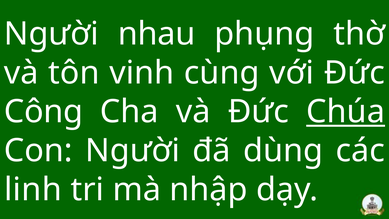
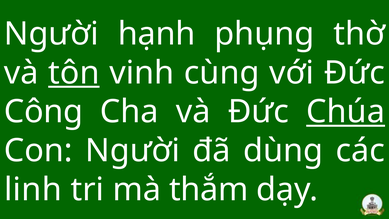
nhau: nhau -> hạnh
tôn underline: none -> present
nhập: nhập -> thắm
